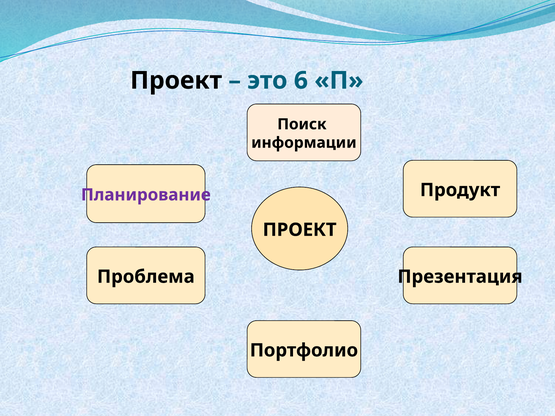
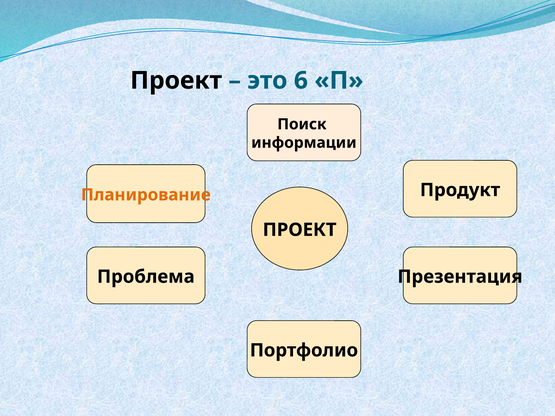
Планирование colour: purple -> orange
